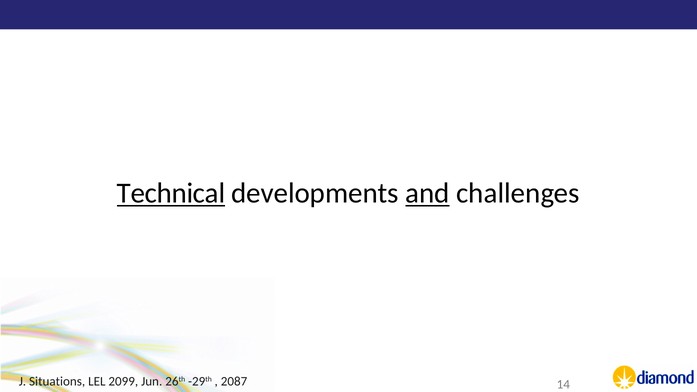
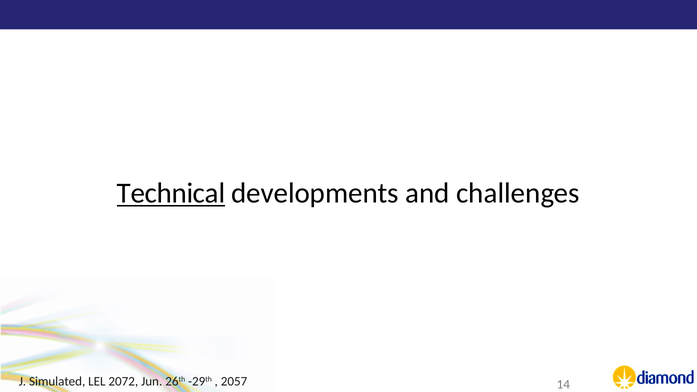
and underline: present -> none
Situations: Situations -> Simulated
2099: 2099 -> 2072
2087: 2087 -> 2057
